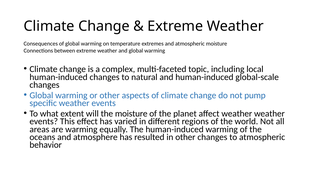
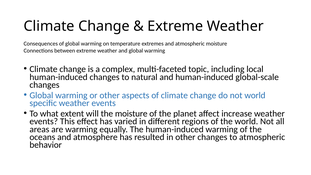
not pump: pump -> world
affect weather: weather -> increase
